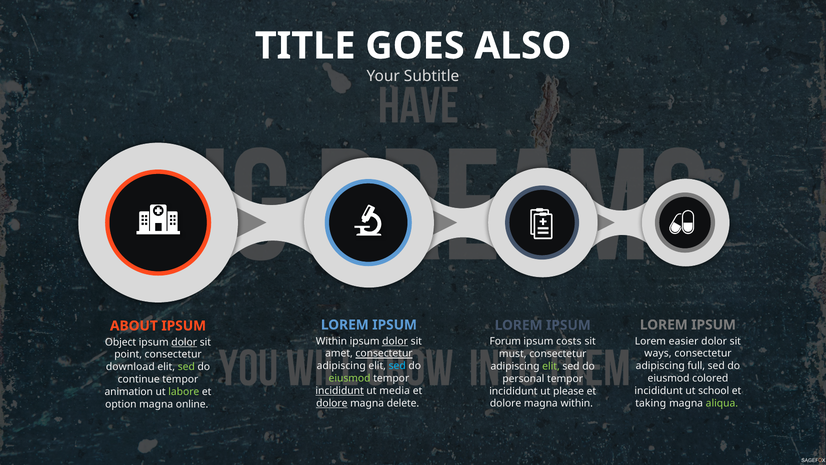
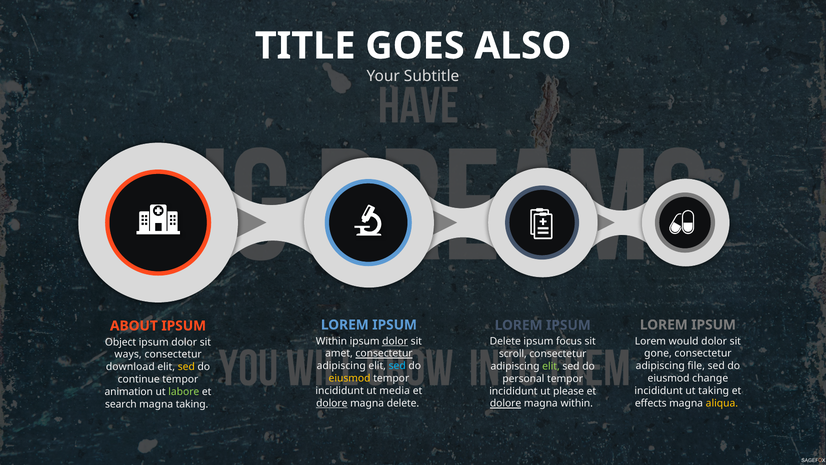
easier: easier -> would
Forum at (505, 341): Forum -> Delete
costs: costs -> focus
dolor at (184, 342) underline: present -> none
ways: ways -> gone
must: must -> scroll
point: point -> ways
full: full -> file
sed at (186, 367) colour: light green -> yellow
eiusmod at (350, 378) colour: light green -> yellow
colored: colored -> change
incididunt at (340, 390) underline: present -> none
ut school: school -> taking
taking: taking -> effects
aliqua colour: light green -> yellow
dolore at (506, 403) underline: none -> present
option: option -> search
magna online: online -> taking
